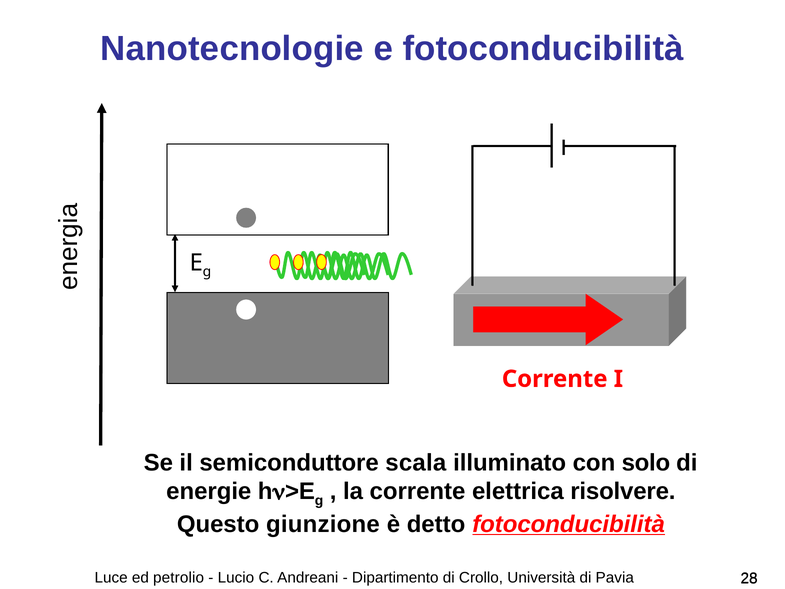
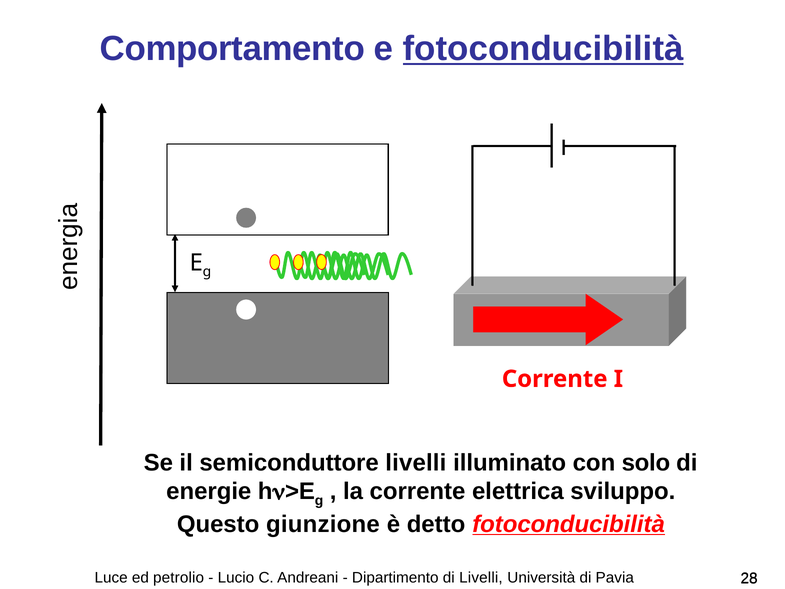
Nanotecnologie: Nanotecnologie -> Comportamento
fotoconducibilità at (543, 49) underline: none -> present
semiconduttore scala: scala -> livelli
risolvere: risolvere -> sviluppo
di Crollo: Crollo -> Livelli
